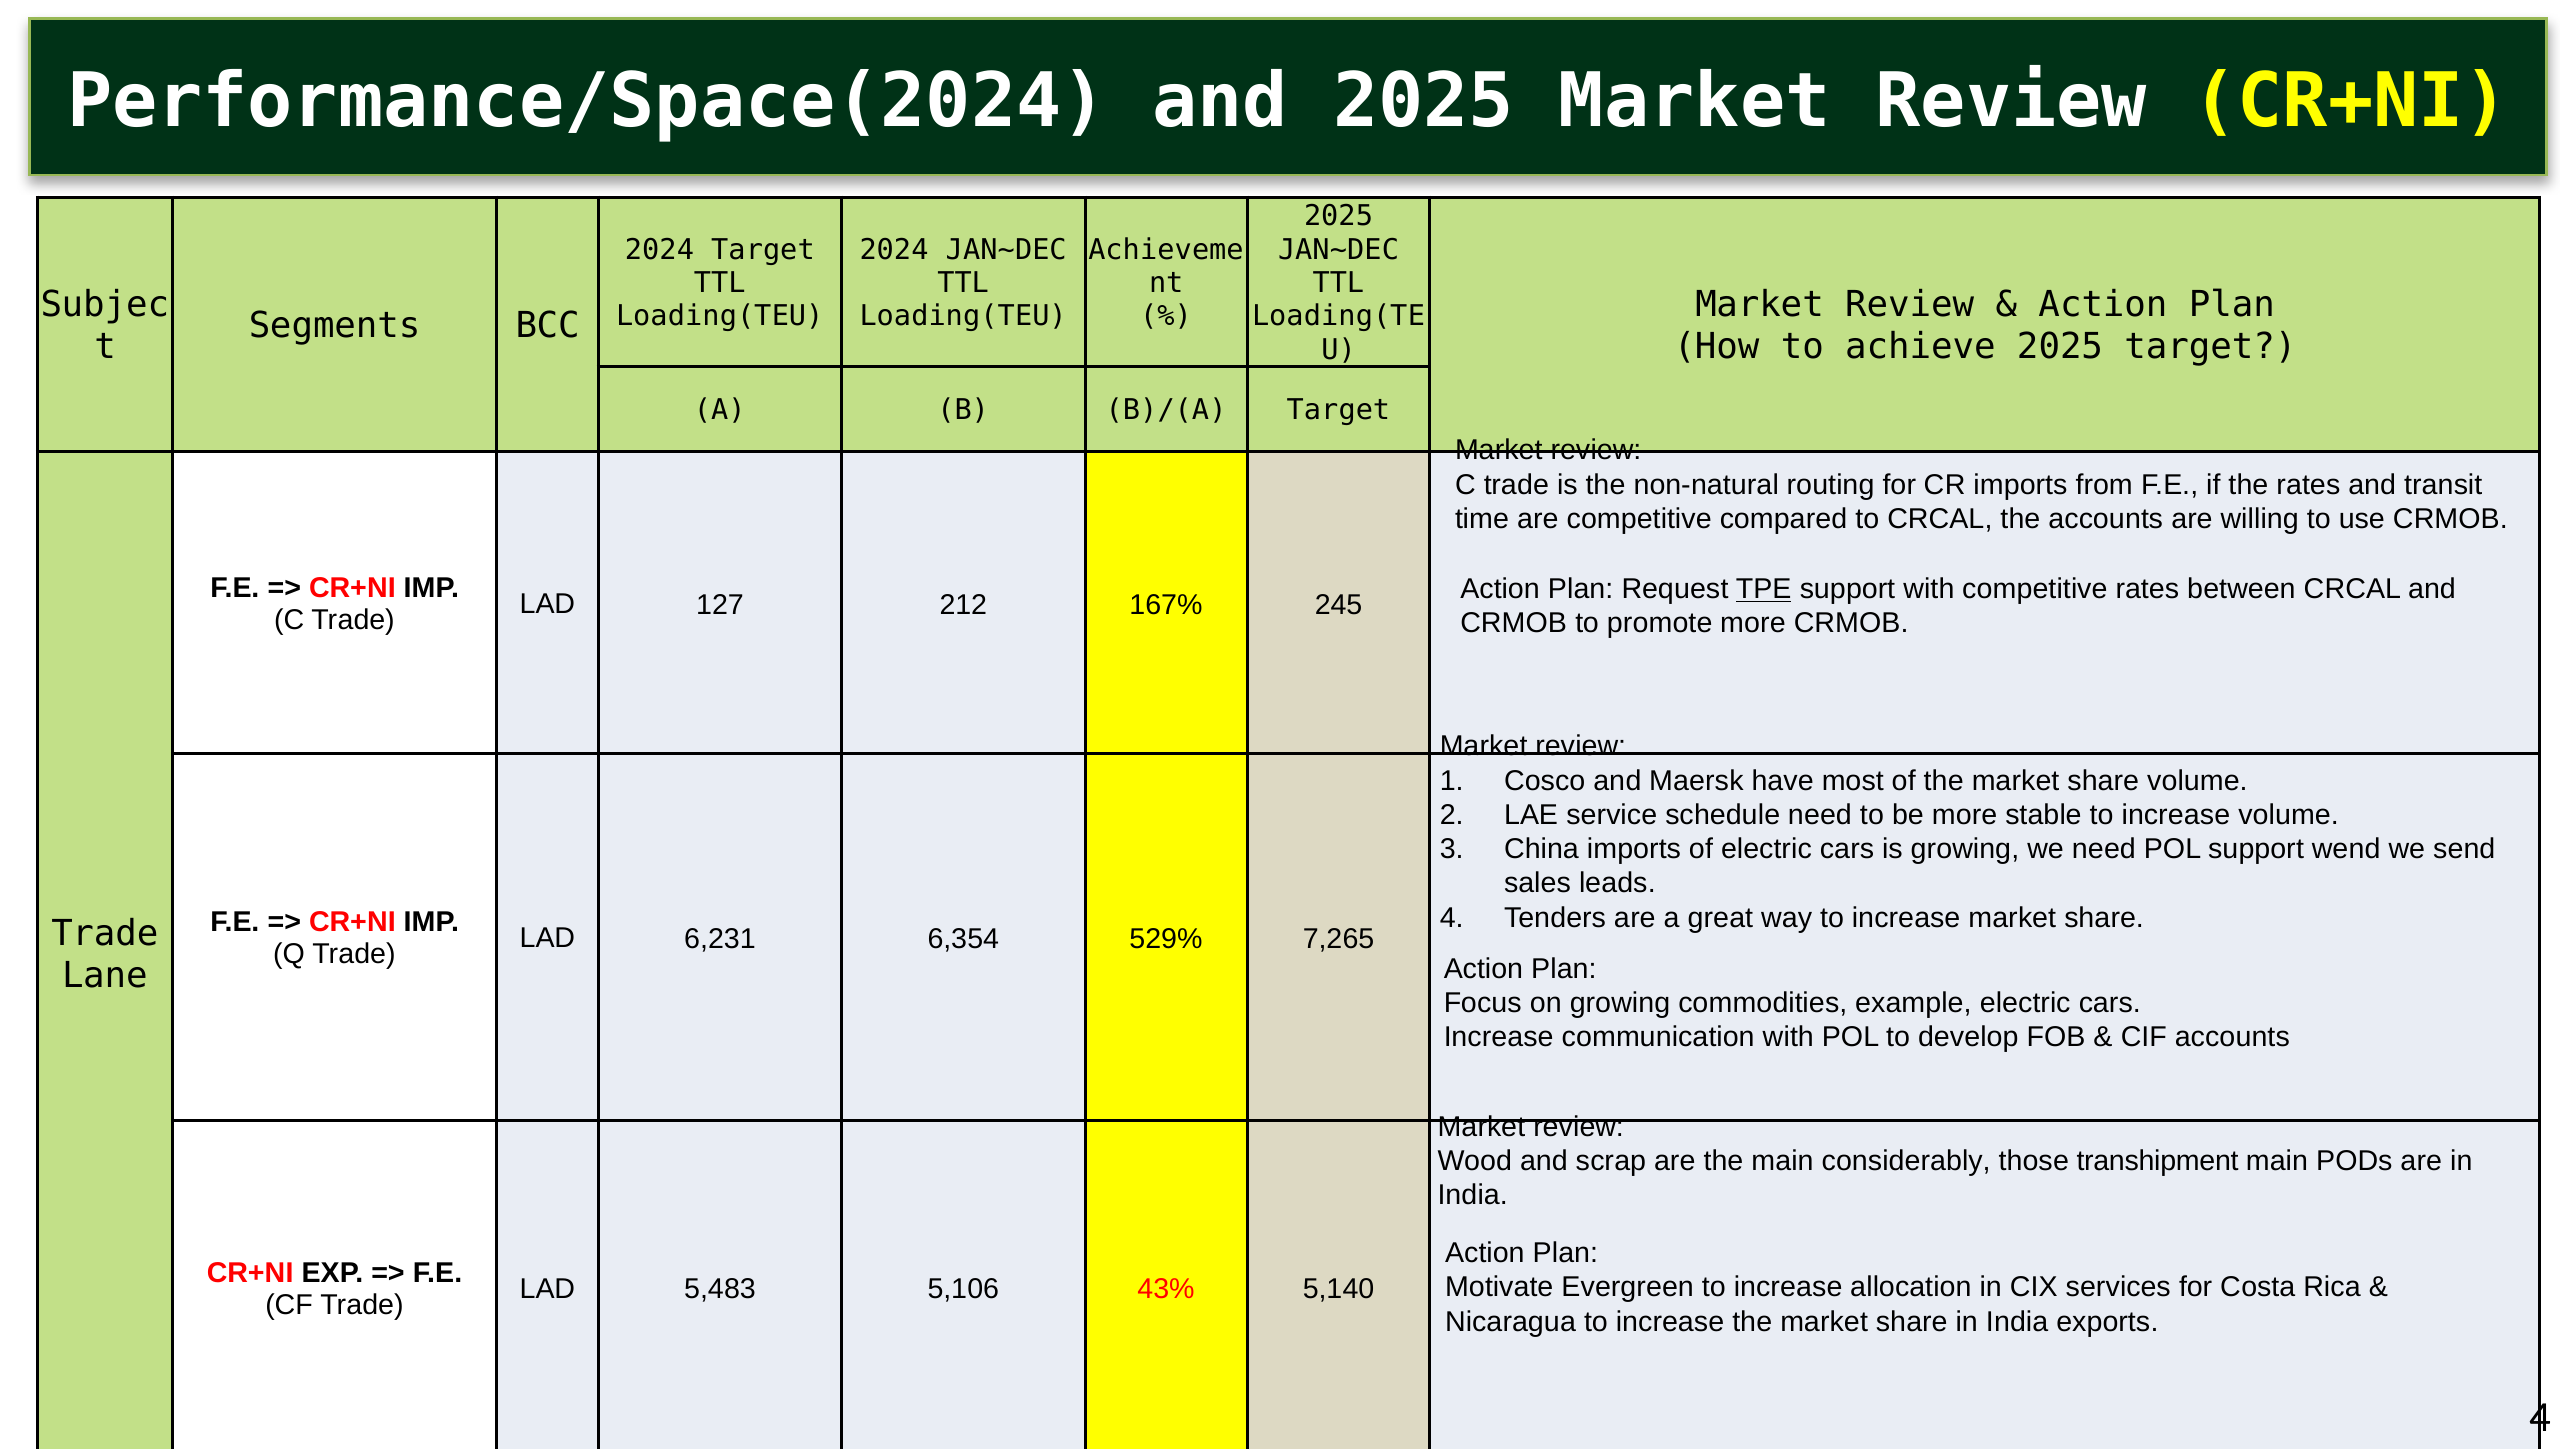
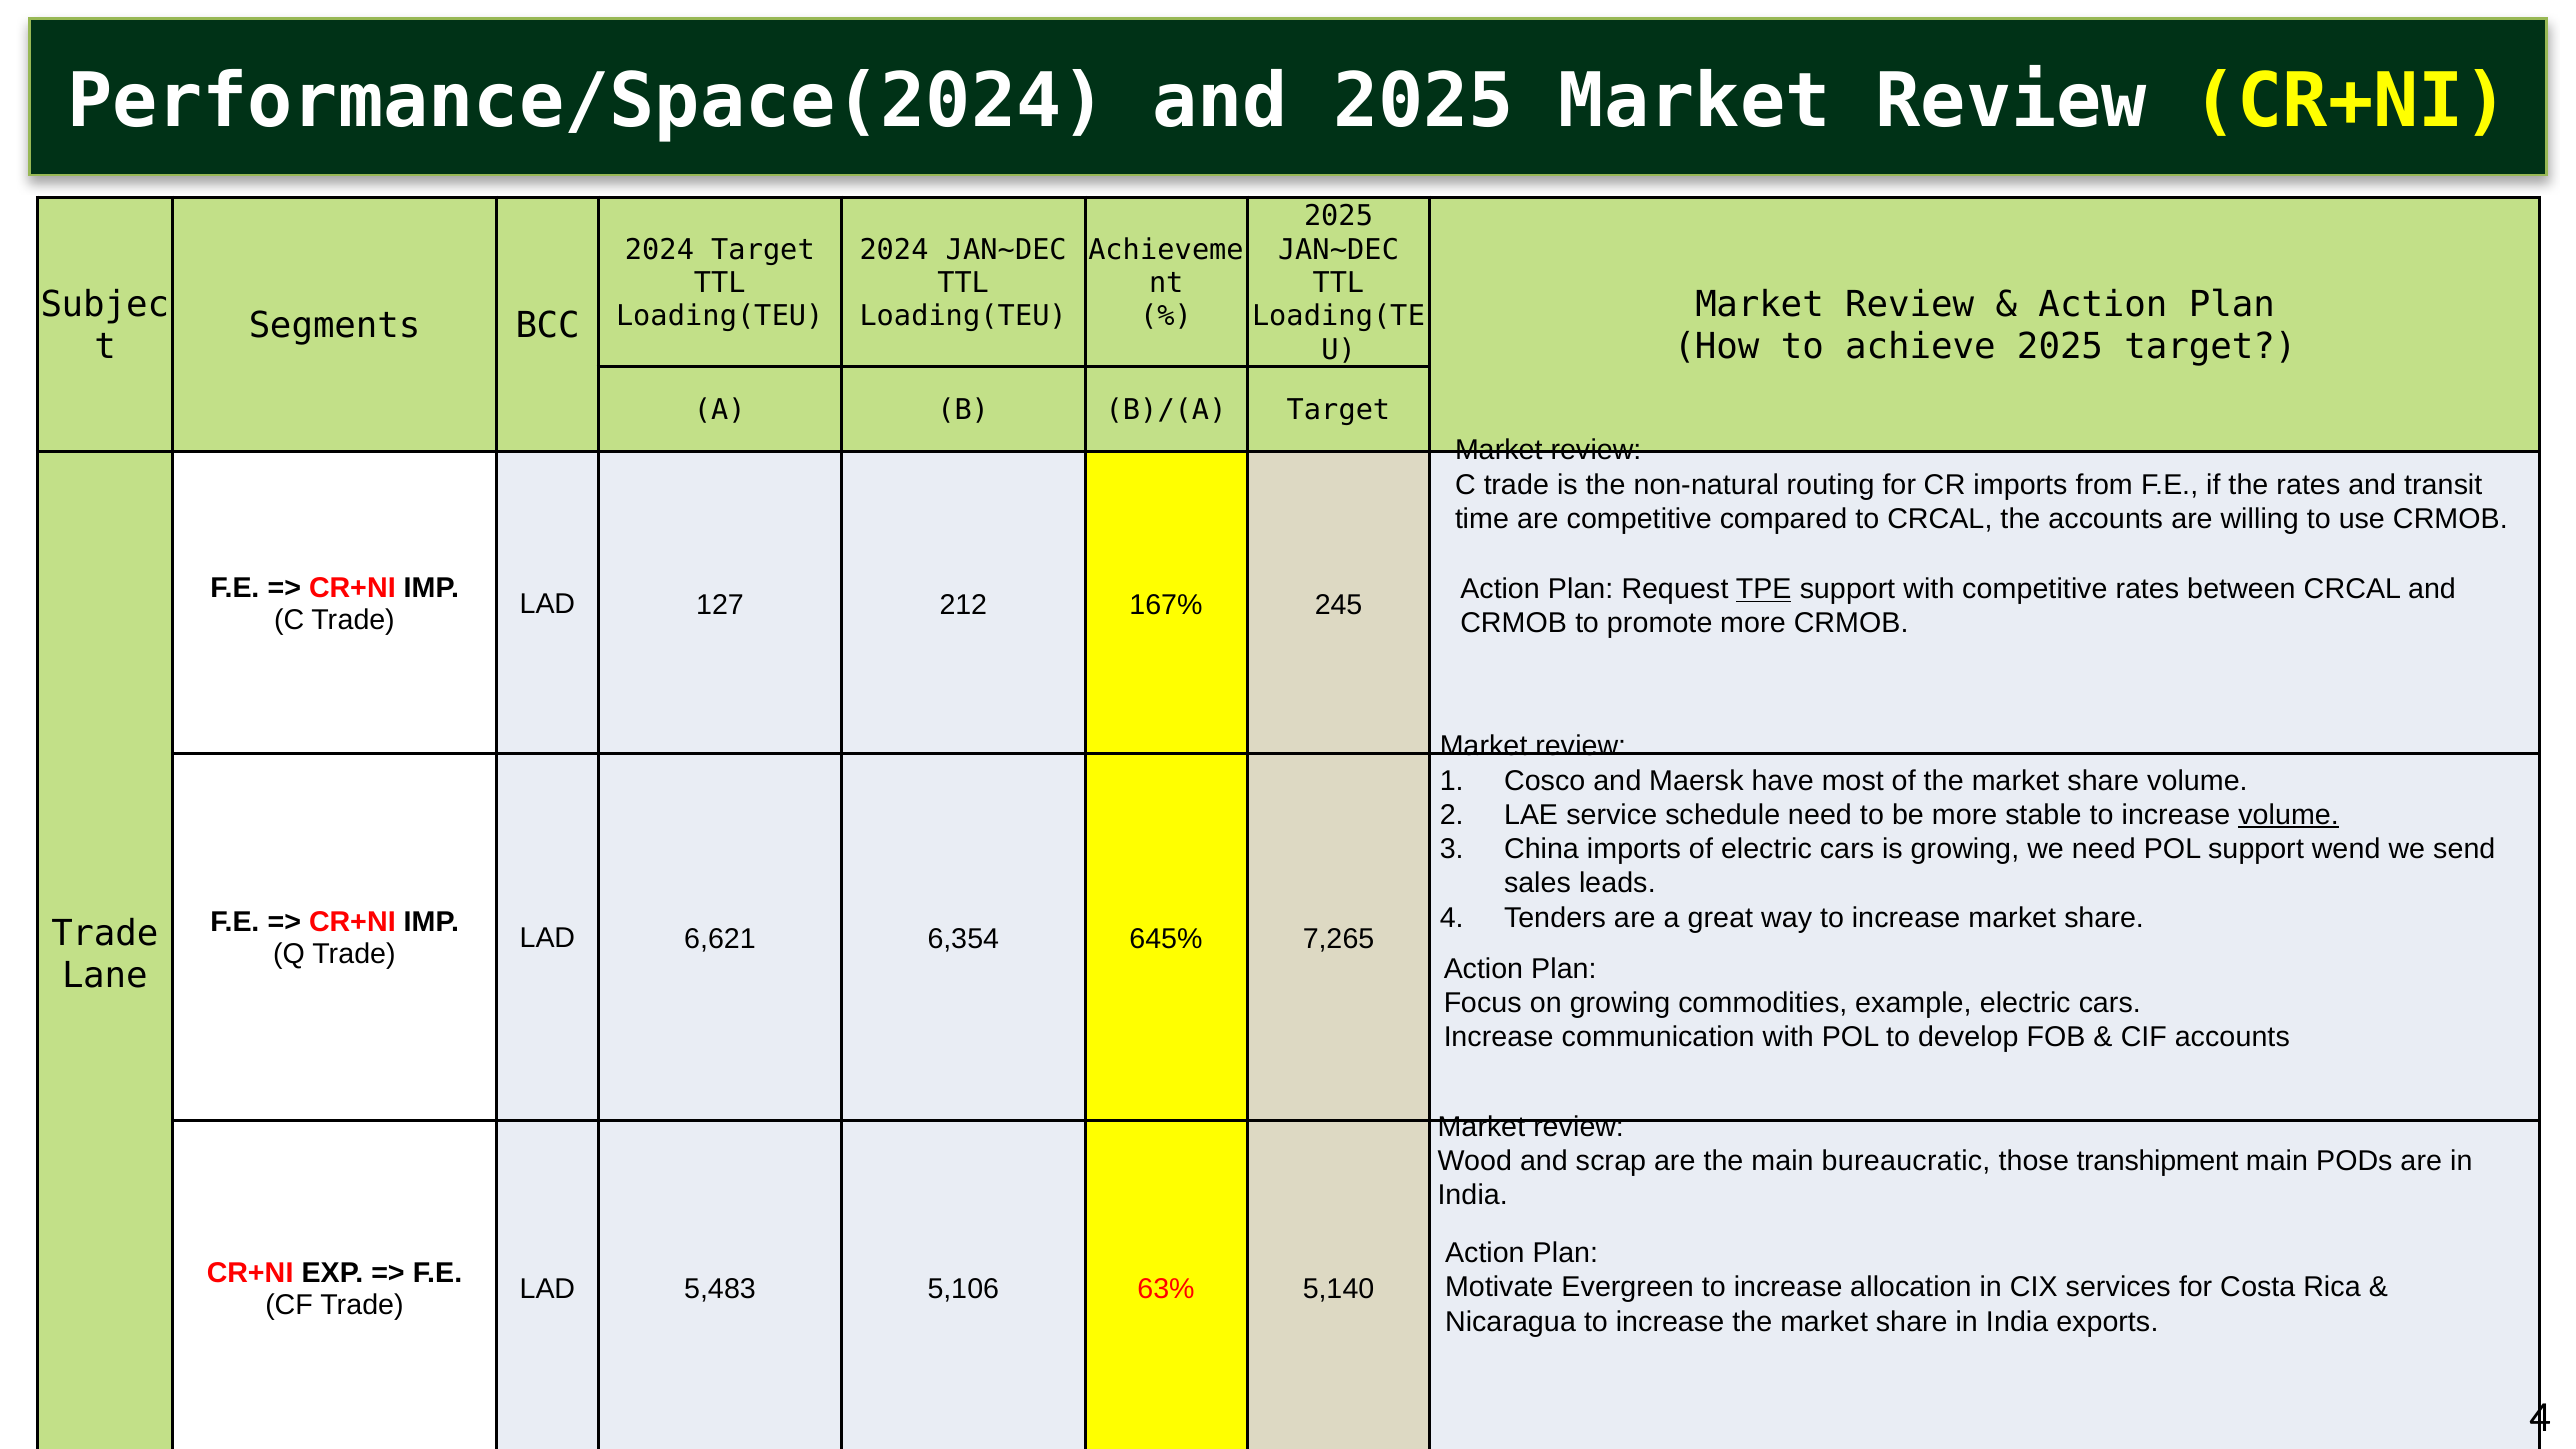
volume at (2289, 815) underline: none -> present
6,231: 6,231 -> 6,621
529%: 529% -> 645%
considerably: considerably -> bureaucratic
43%: 43% -> 63%
